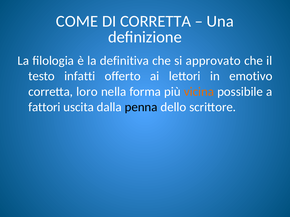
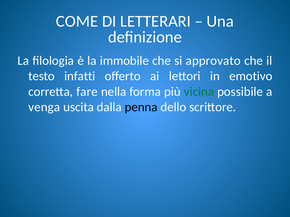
DI CORRETTA: CORRETTA -> LETTERARI
definitiva: definitiva -> immobile
loro: loro -> fare
vicina colour: orange -> green
fattori: fattori -> venga
